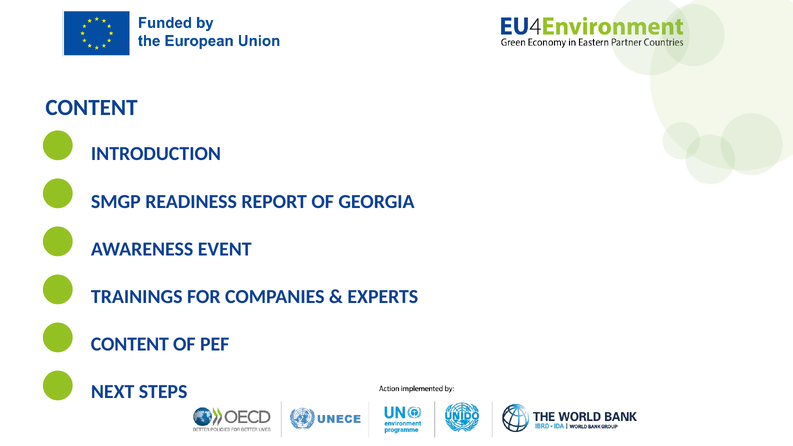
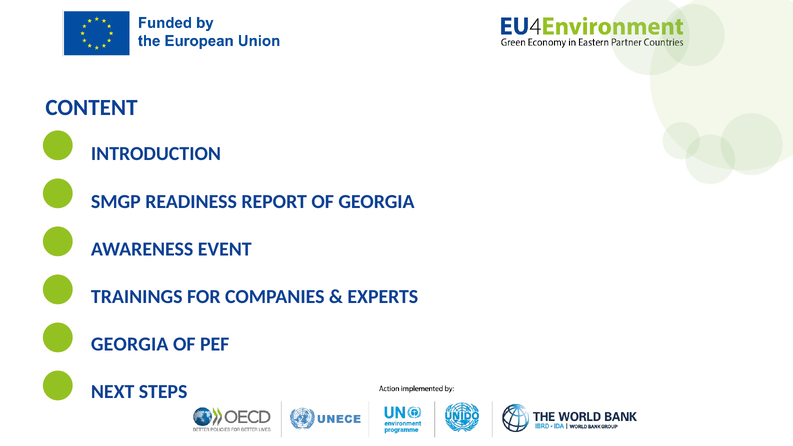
CONTENT at (130, 344): CONTENT -> GEORGIA
